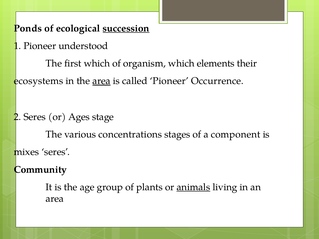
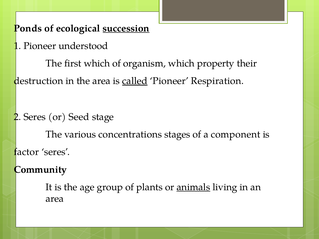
elements: elements -> property
ecosystems: ecosystems -> destruction
area at (102, 81) underline: present -> none
called underline: none -> present
Occurrence: Occurrence -> Respiration
Ages: Ages -> Seed
mixes: mixes -> factor
